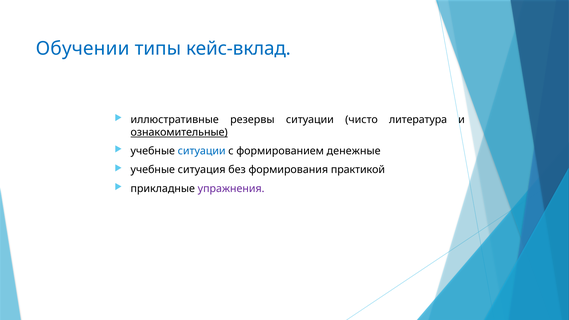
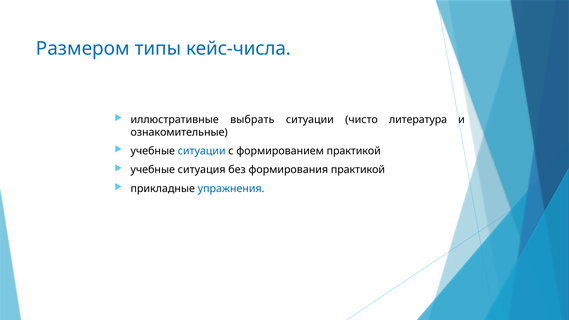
Обучении: Обучении -> Размером
кейс-вклад: кейс-вклад -> кейс-числа
резервы: резервы -> выбрать
ознакомительные underline: present -> none
формированием денежные: денежные -> практикой
упражнения colour: purple -> blue
